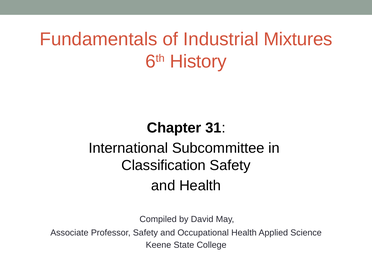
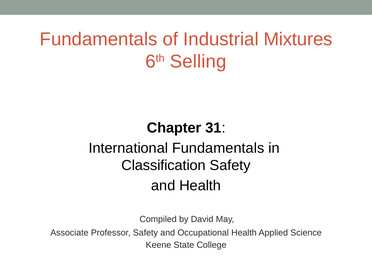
History: History -> Selling
International Subcommittee: Subcommittee -> Fundamentals
